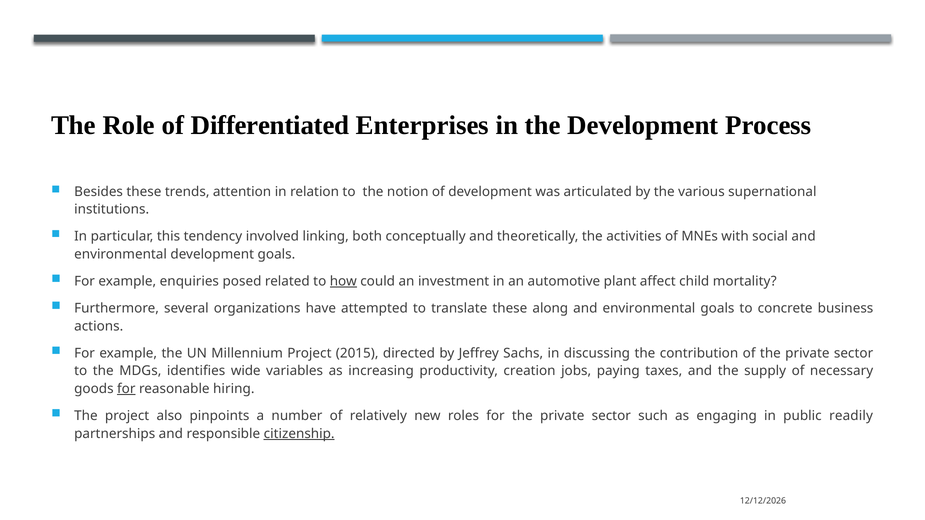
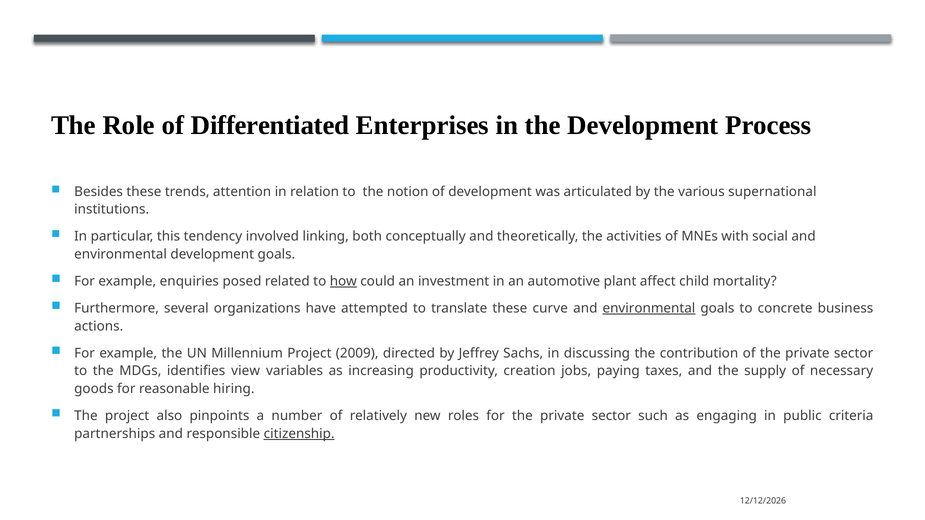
along: along -> curve
environmental at (649, 308) underline: none -> present
2015: 2015 -> 2009
wide: wide -> view
for at (126, 389) underline: present -> none
readily: readily -> criteria
